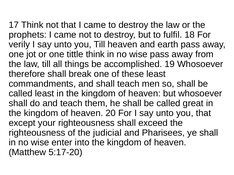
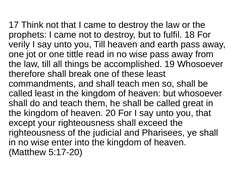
tittle think: think -> read
